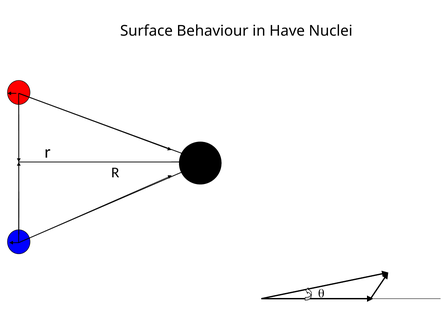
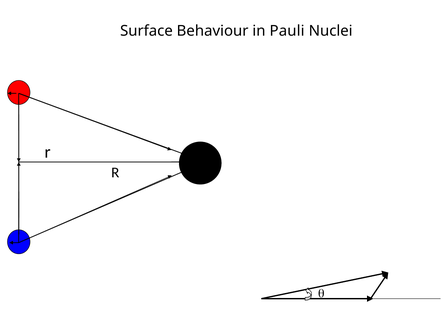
Have: Have -> Pauli
